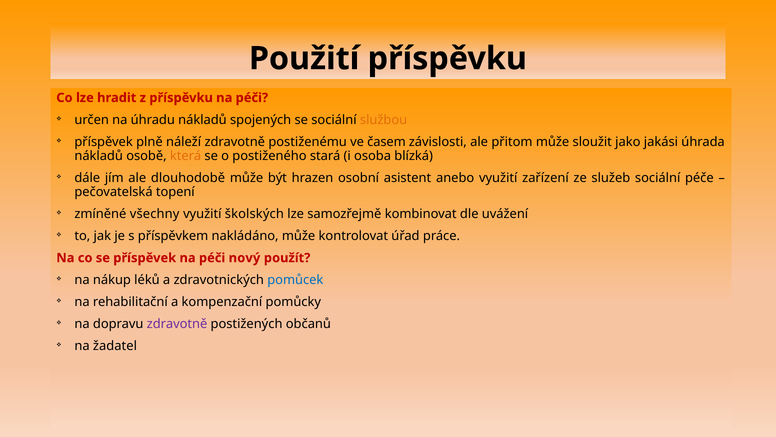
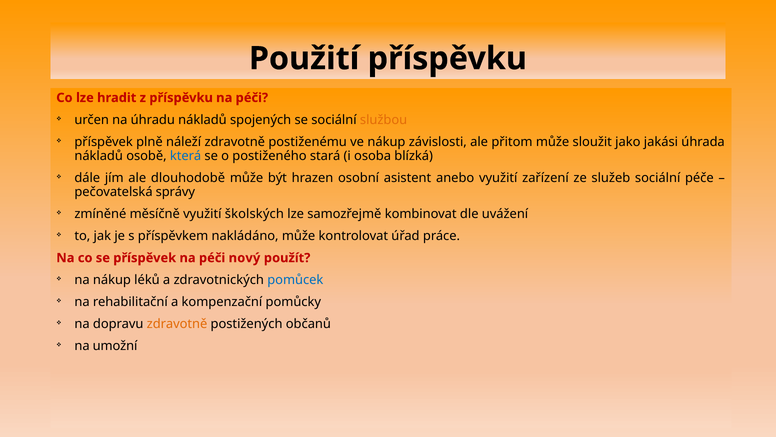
ve časem: časem -> nákup
která colour: orange -> blue
topení: topení -> správy
všechny: všechny -> měsíčně
zdravotně at (177, 324) colour: purple -> orange
žadatel: žadatel -> umožní
